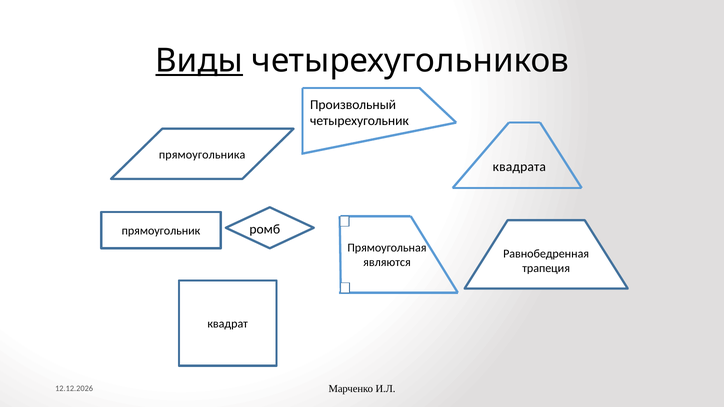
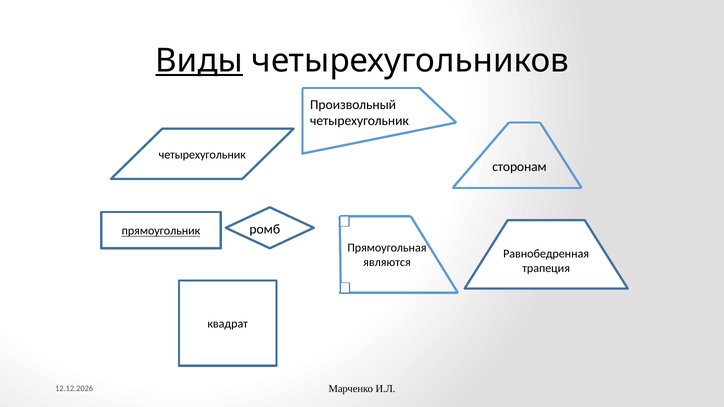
прямоугольника at (202, 155): прямоугольника -> четырехугольник
квадрата: квадрата -> сторонам
прямоугольник underline: none -> present
